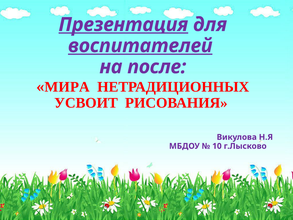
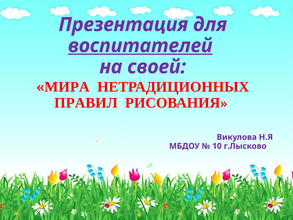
Презентация underline: present -> none
после: после -> своей
УСВОИТ: УСВОИТ -> ПРАВИЛ
